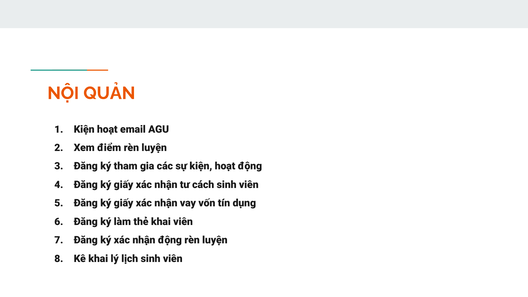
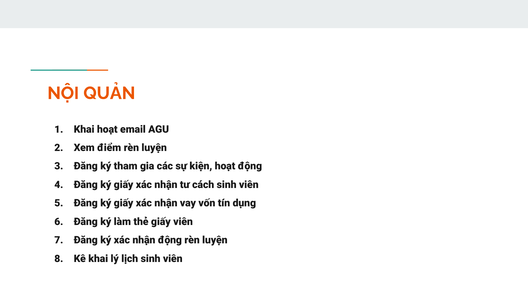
Kiện at (84, 129): Kiện -> Khai
thẻ khai: khai -> giấy
